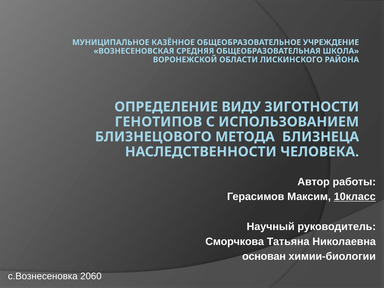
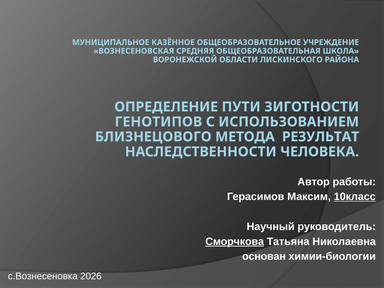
ВИДУ: ВИДУ -> ПУТИ
БЛИЗНЕЦА: БЛИЗНЕЦА -> РЕЗУЛЬТАТ
Сморчкова underline: none -> present
2060: 2060 -> 2026
